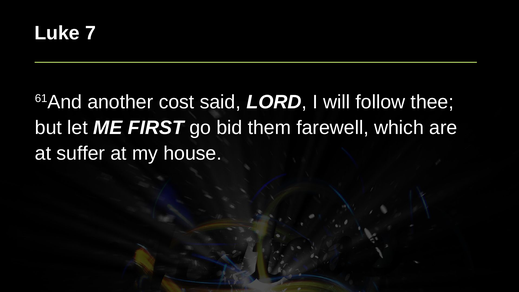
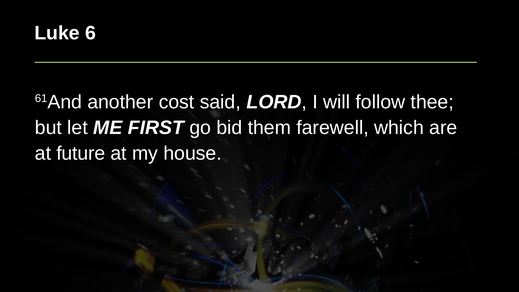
7: 7 -> 6
suffer: suffer -> future
